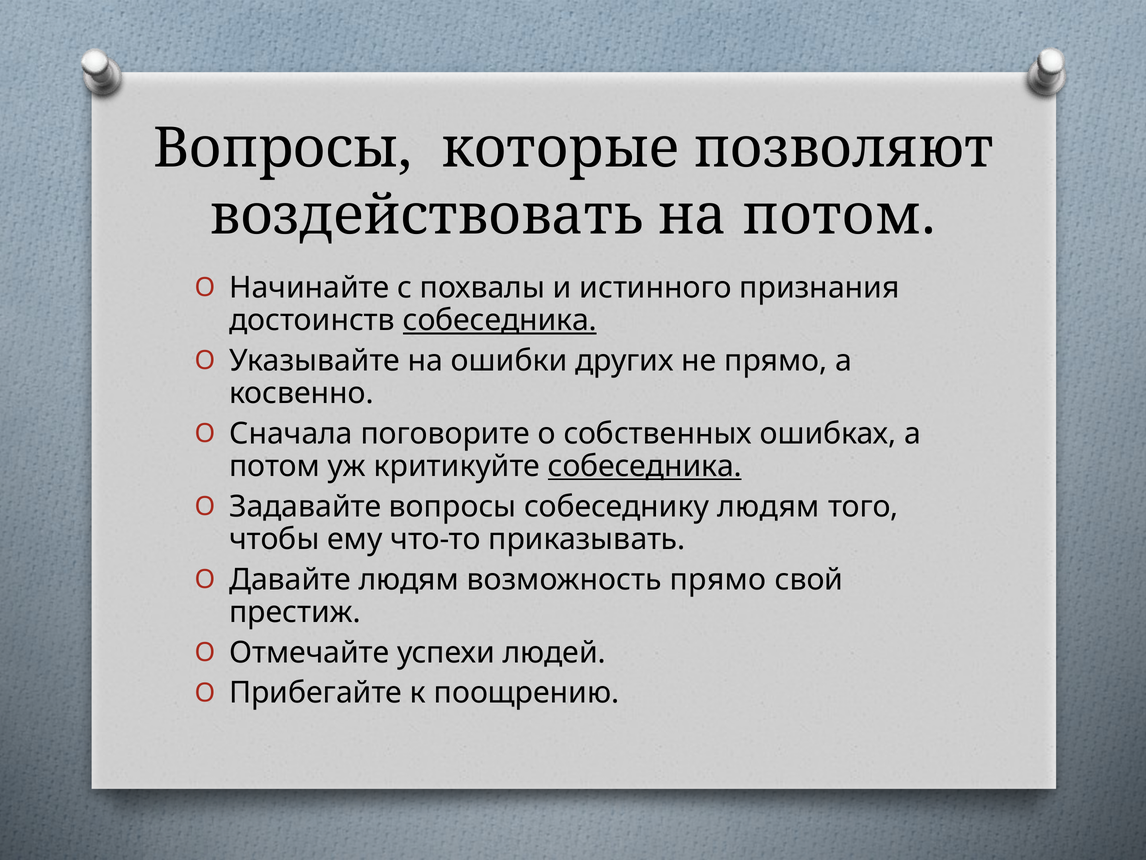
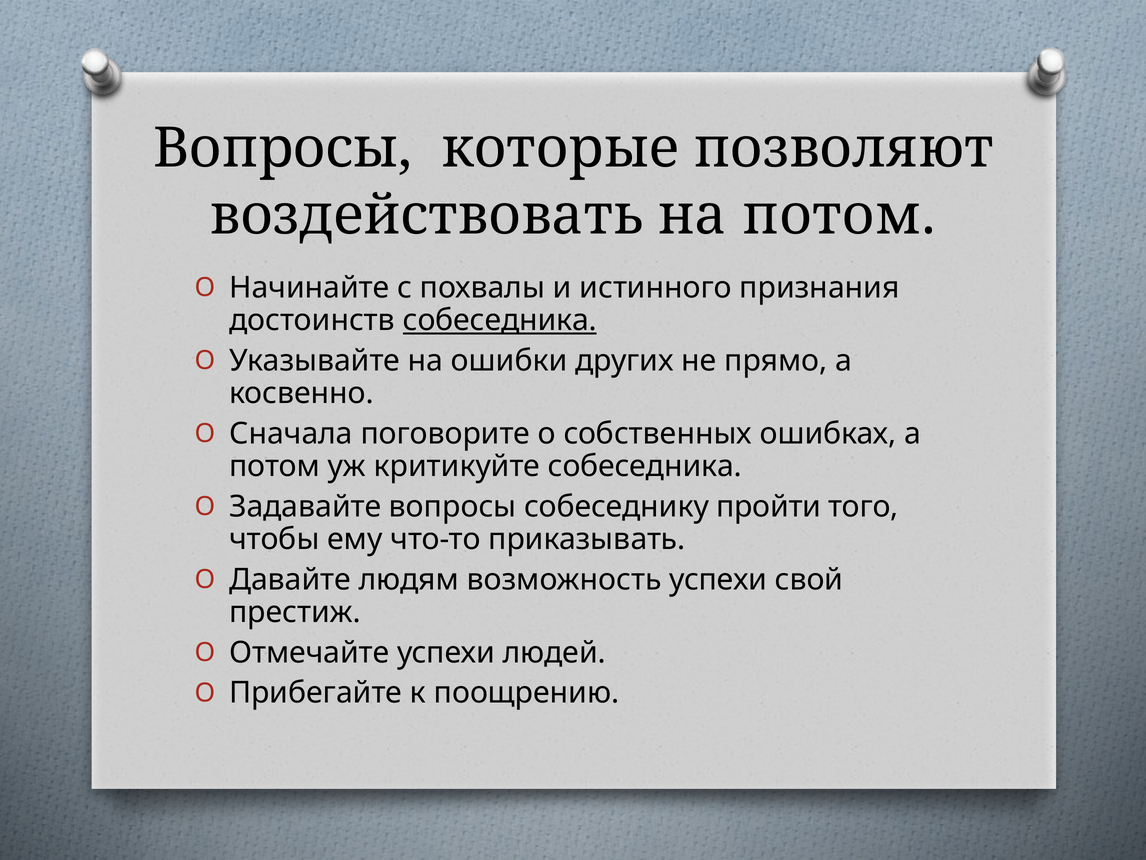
собеседника at (645, 466) underline: present -> none
собеседнику людям: людям -> пройти
возможность прямо: прямо -> успехи
